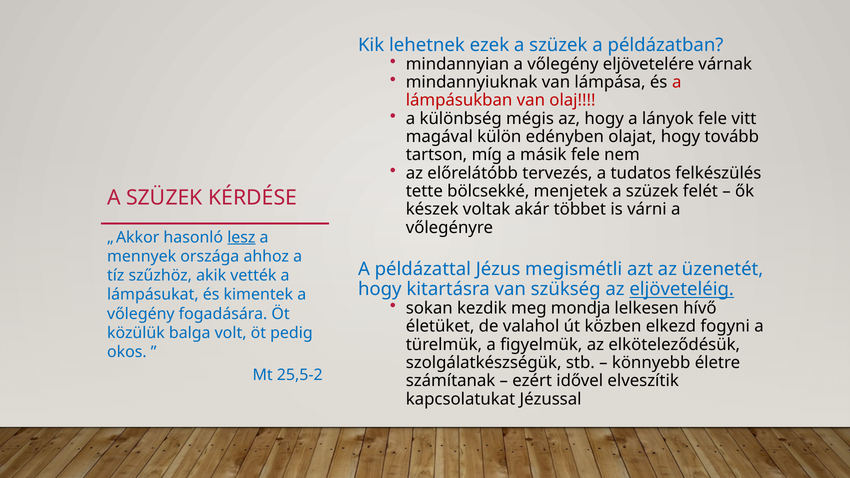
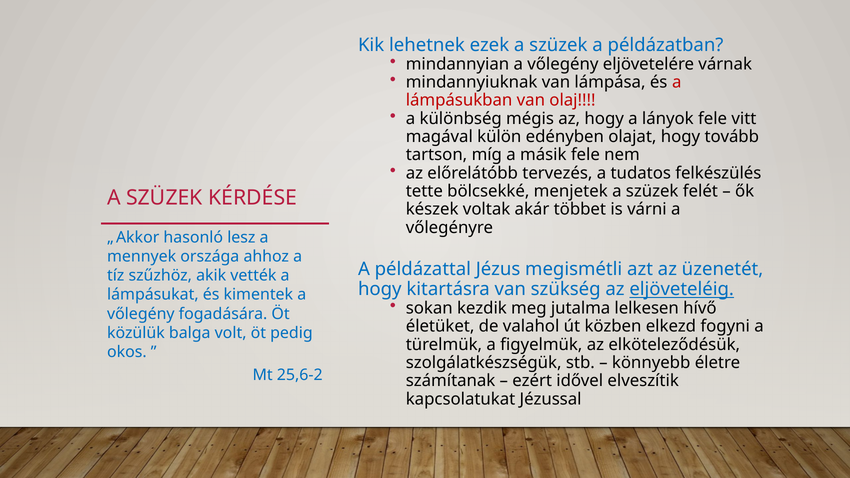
lesz underline: present -> none
mondja: mondja -> jutalma
25,5-2: 25,5-2 -> 25,6-2
